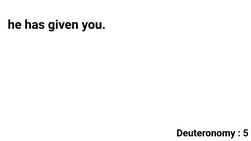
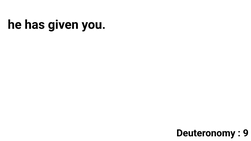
5: 5 -> 9
